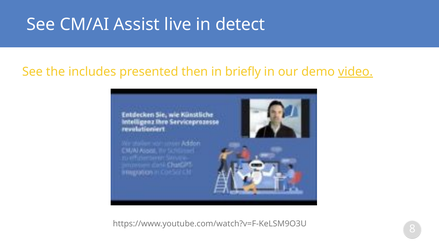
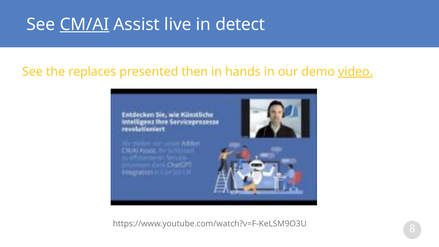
CM/AI underline: none -> present
includes: includes -> replaces
briefly: briefly -> hands
